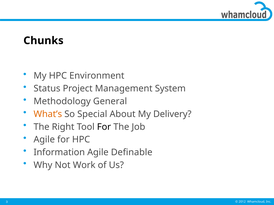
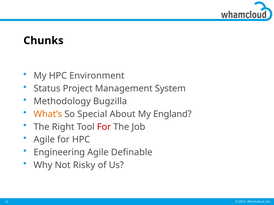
General: General -> Bugzilla
Delivery: Delivery -> England
For at (104, 127) colour: black -> red
Information: Information -> Engineering
Work: Work -> Risky
